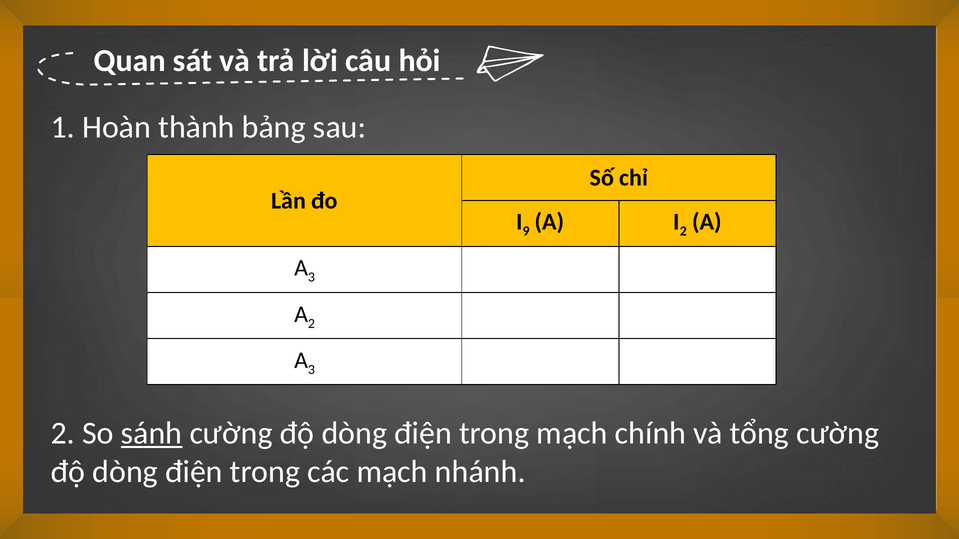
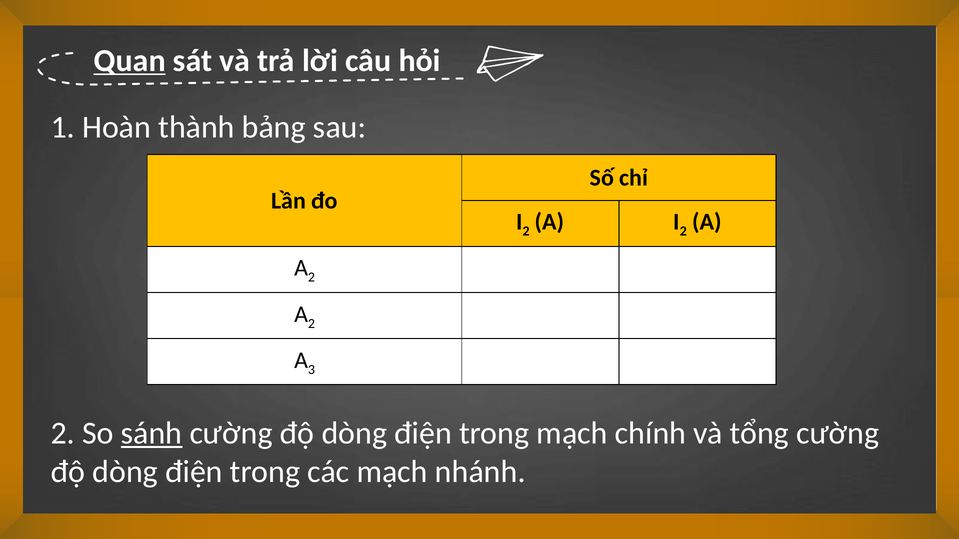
Quan underline: none -> present
9 at (526, 232): 9 -> 2
3 at (311, 278): 3 -> 2
